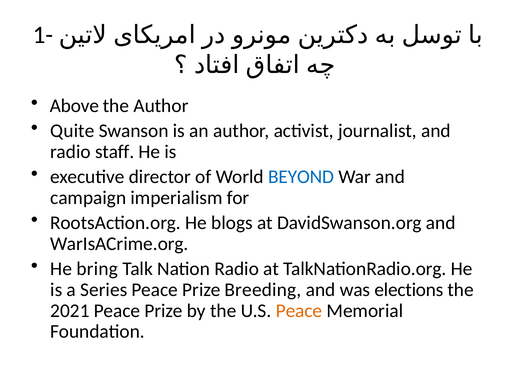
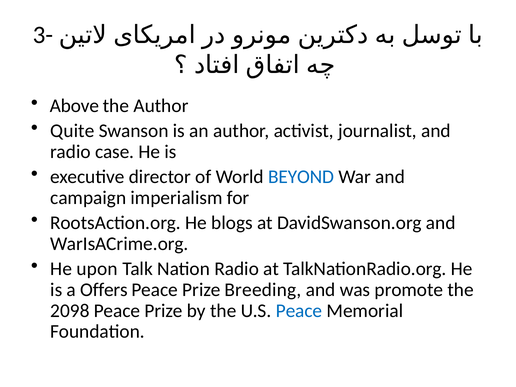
1-: 1- -> 3-
staff: staff -> case
bring: bring -> upon
Series: Series -> Offers
elections: elections -> promote
2021: 2021 -> 2098
Peace at (299, 311) colour: orange -> blue
